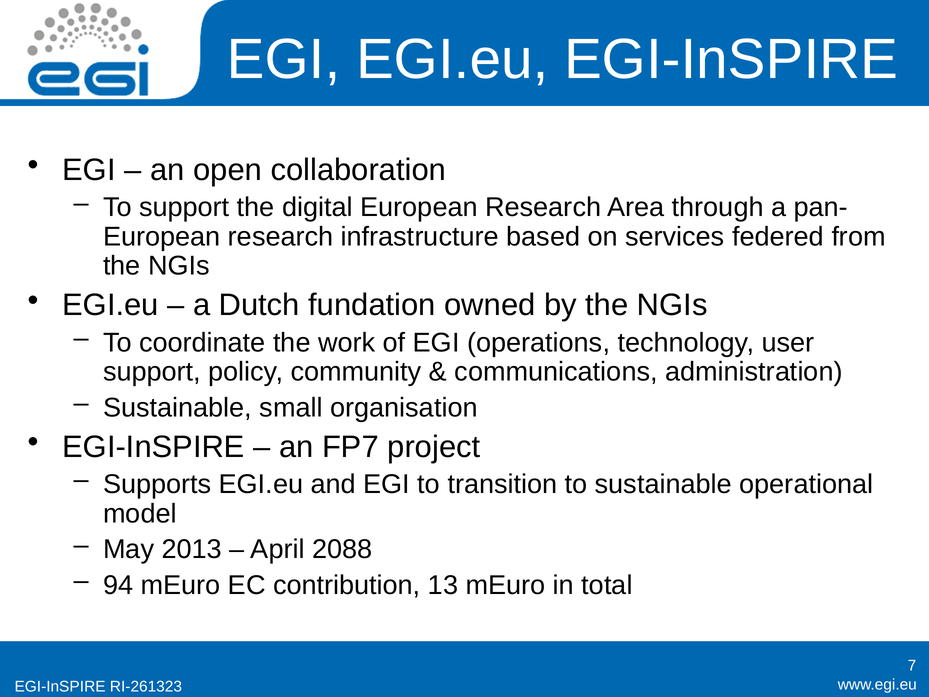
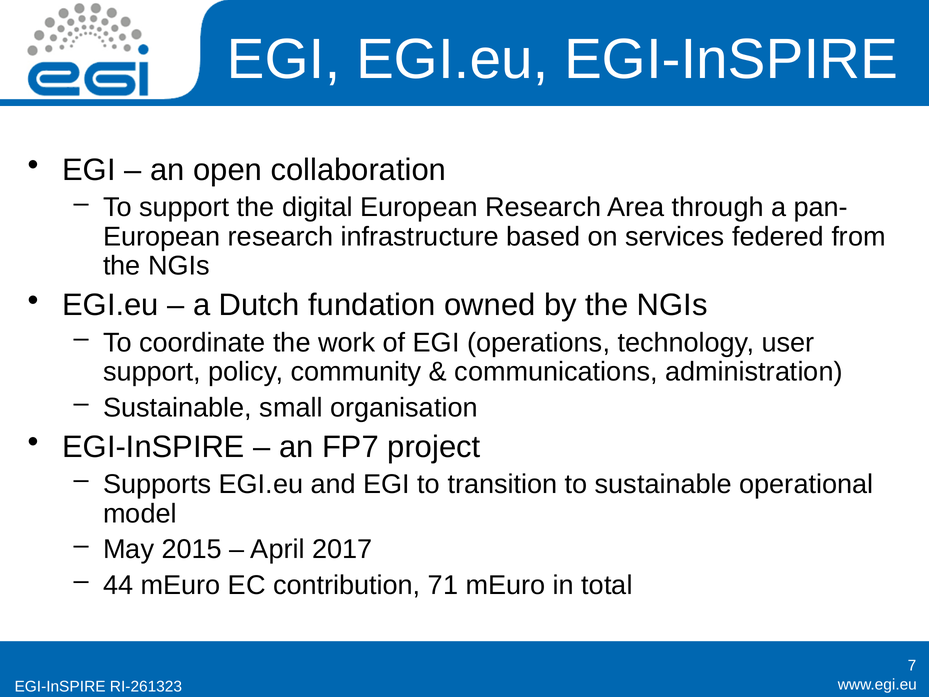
2013: 2013 -> 2015
2088: 2088 -> 2017
94: 94 -> 44
13: 13 -> 71
